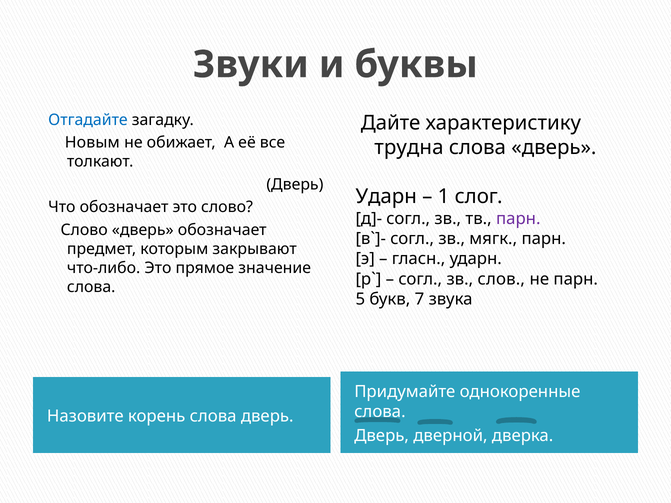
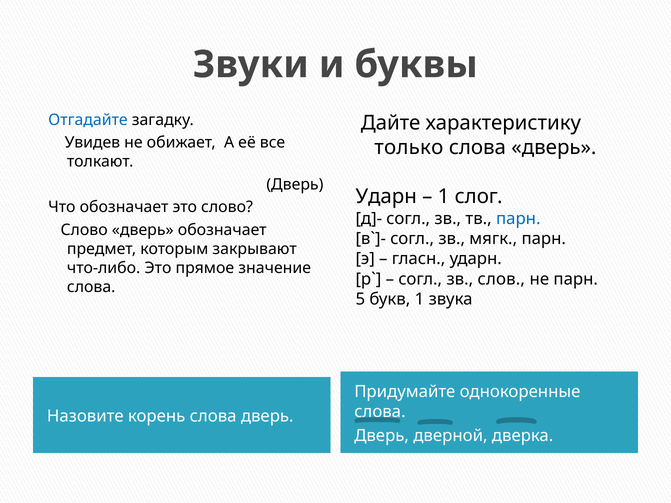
Новым: Новым -> Увидев
трудна: трудна -> только
парн at (518, 219) colour: purple -> blue
букв 7: 7 -> 1
